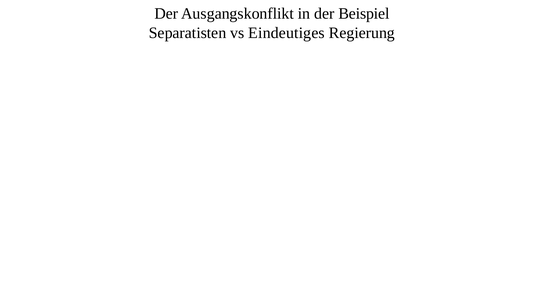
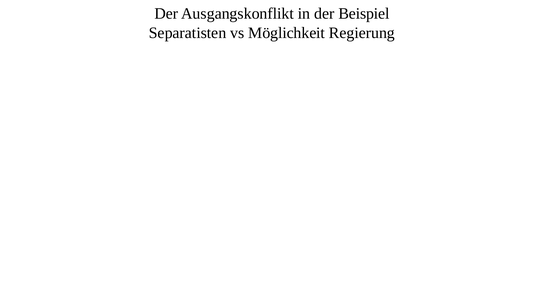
Eindeutiges: Eindeutiges -> Möglichkeit
